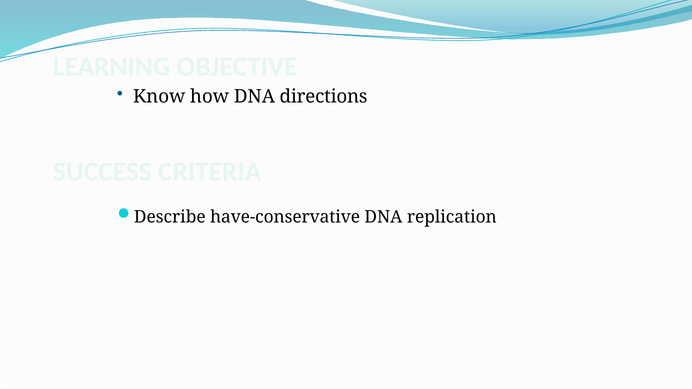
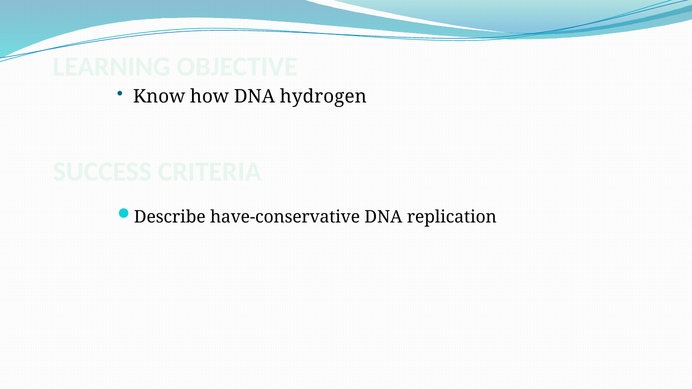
directions: directions -> hydrogen
